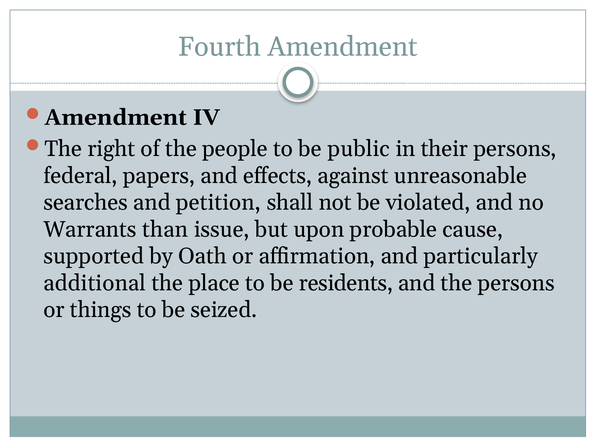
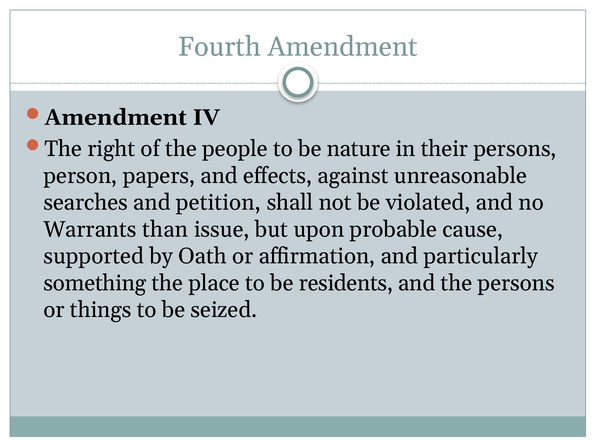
public: public -> nature
federal: federal -> person
additional: additional -> something
